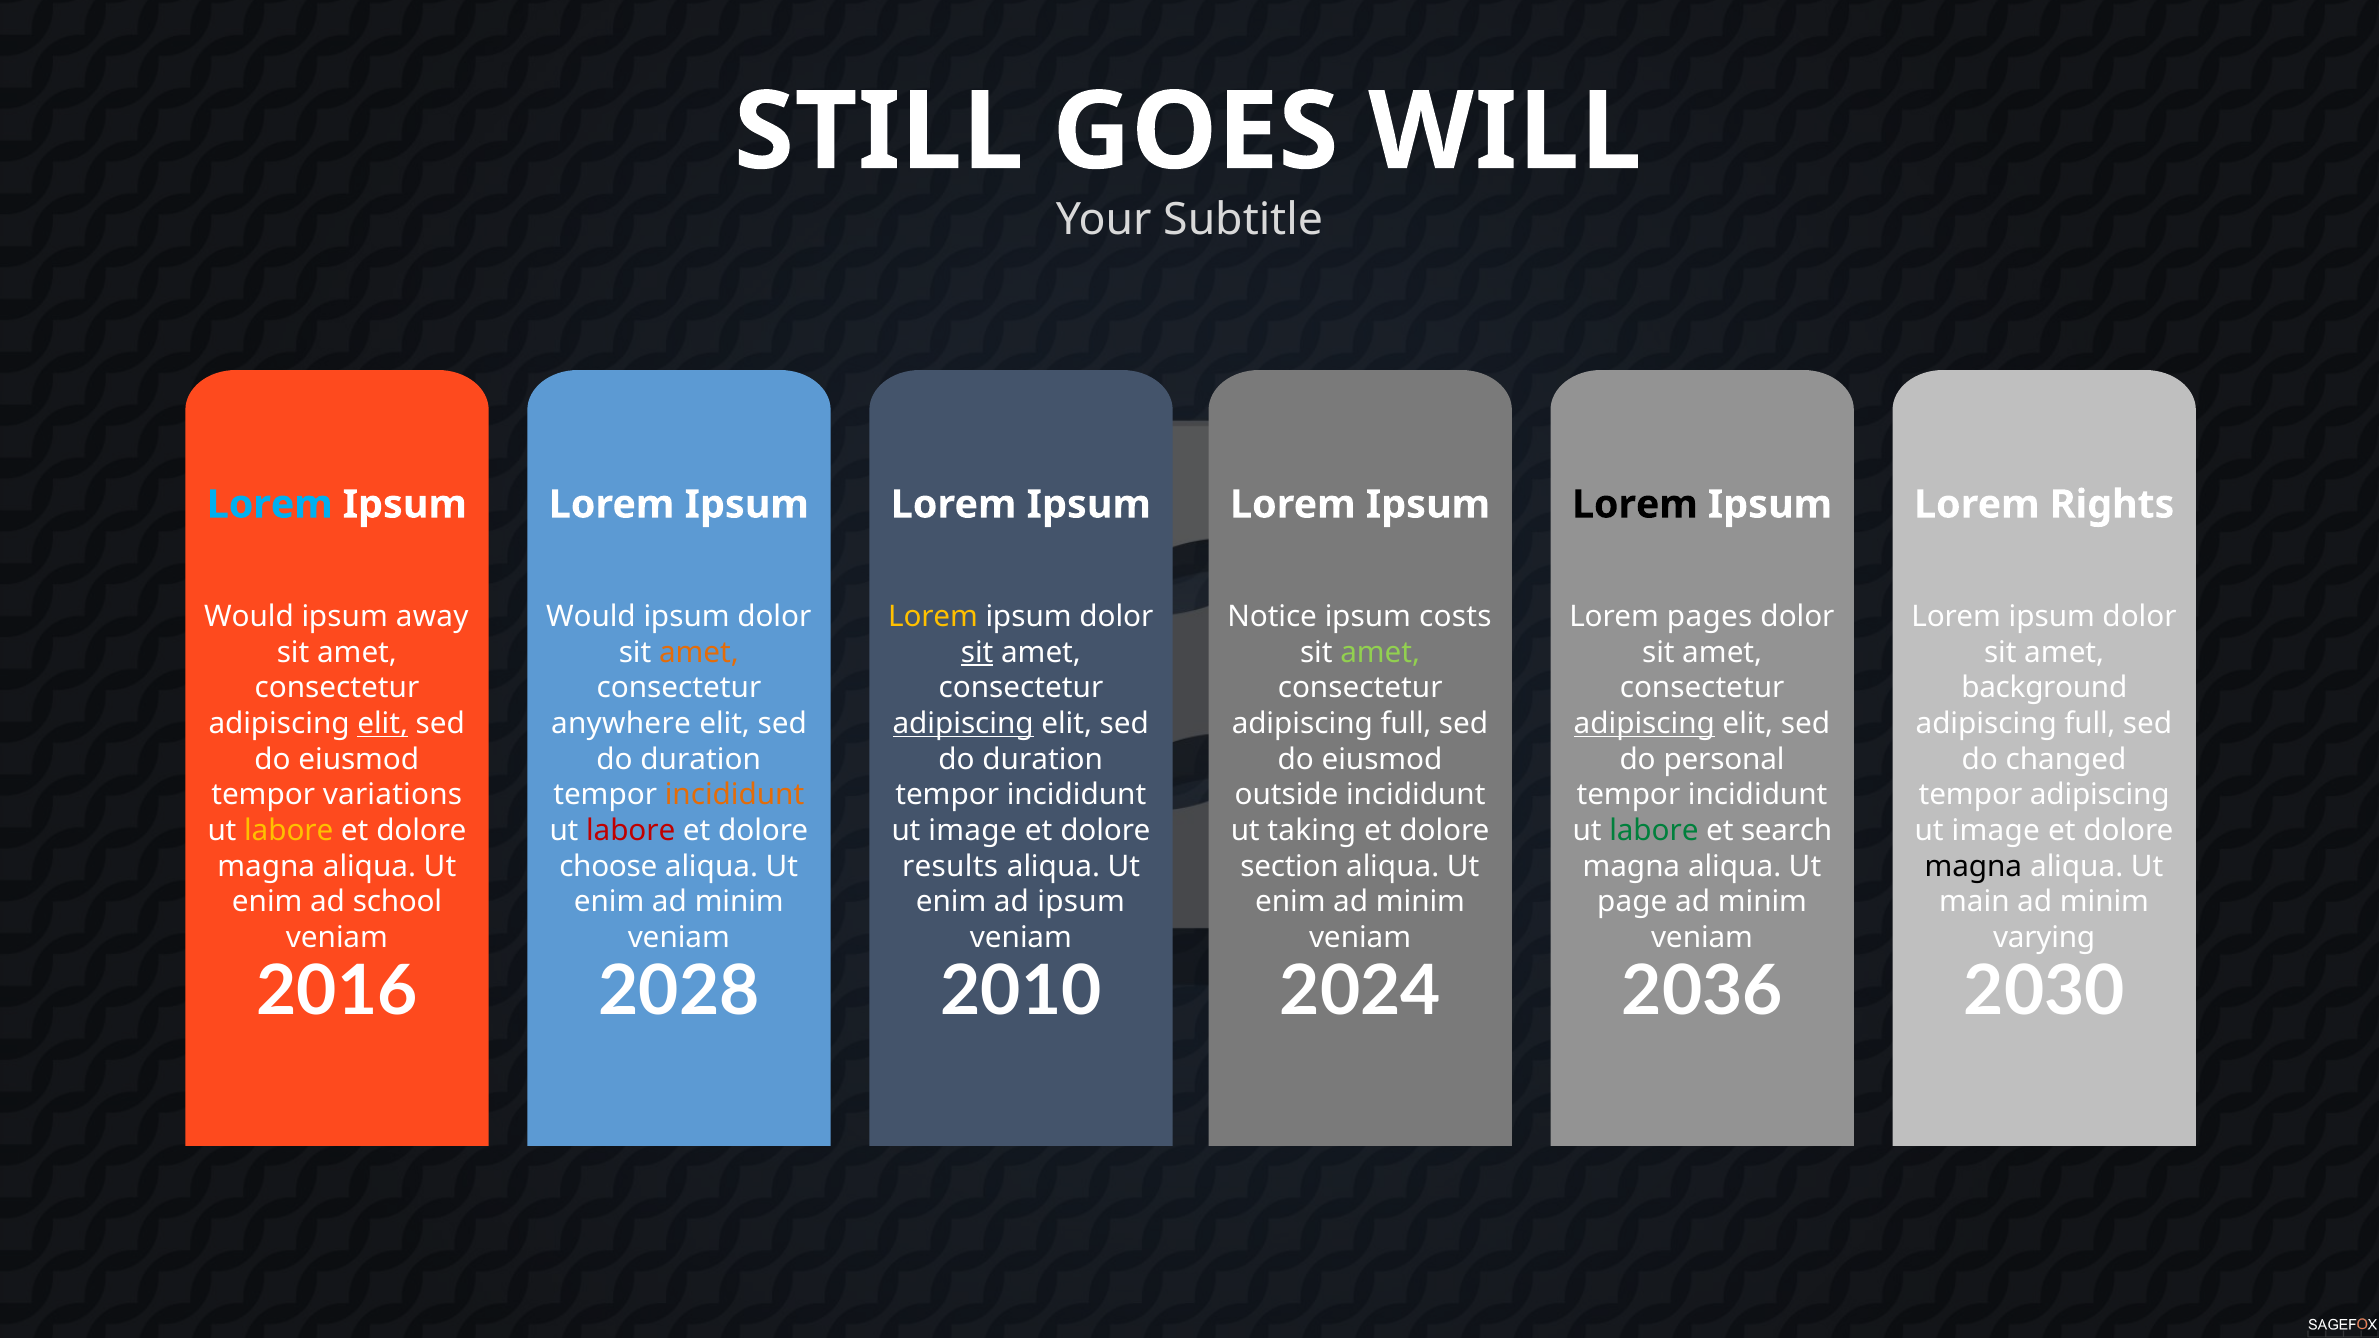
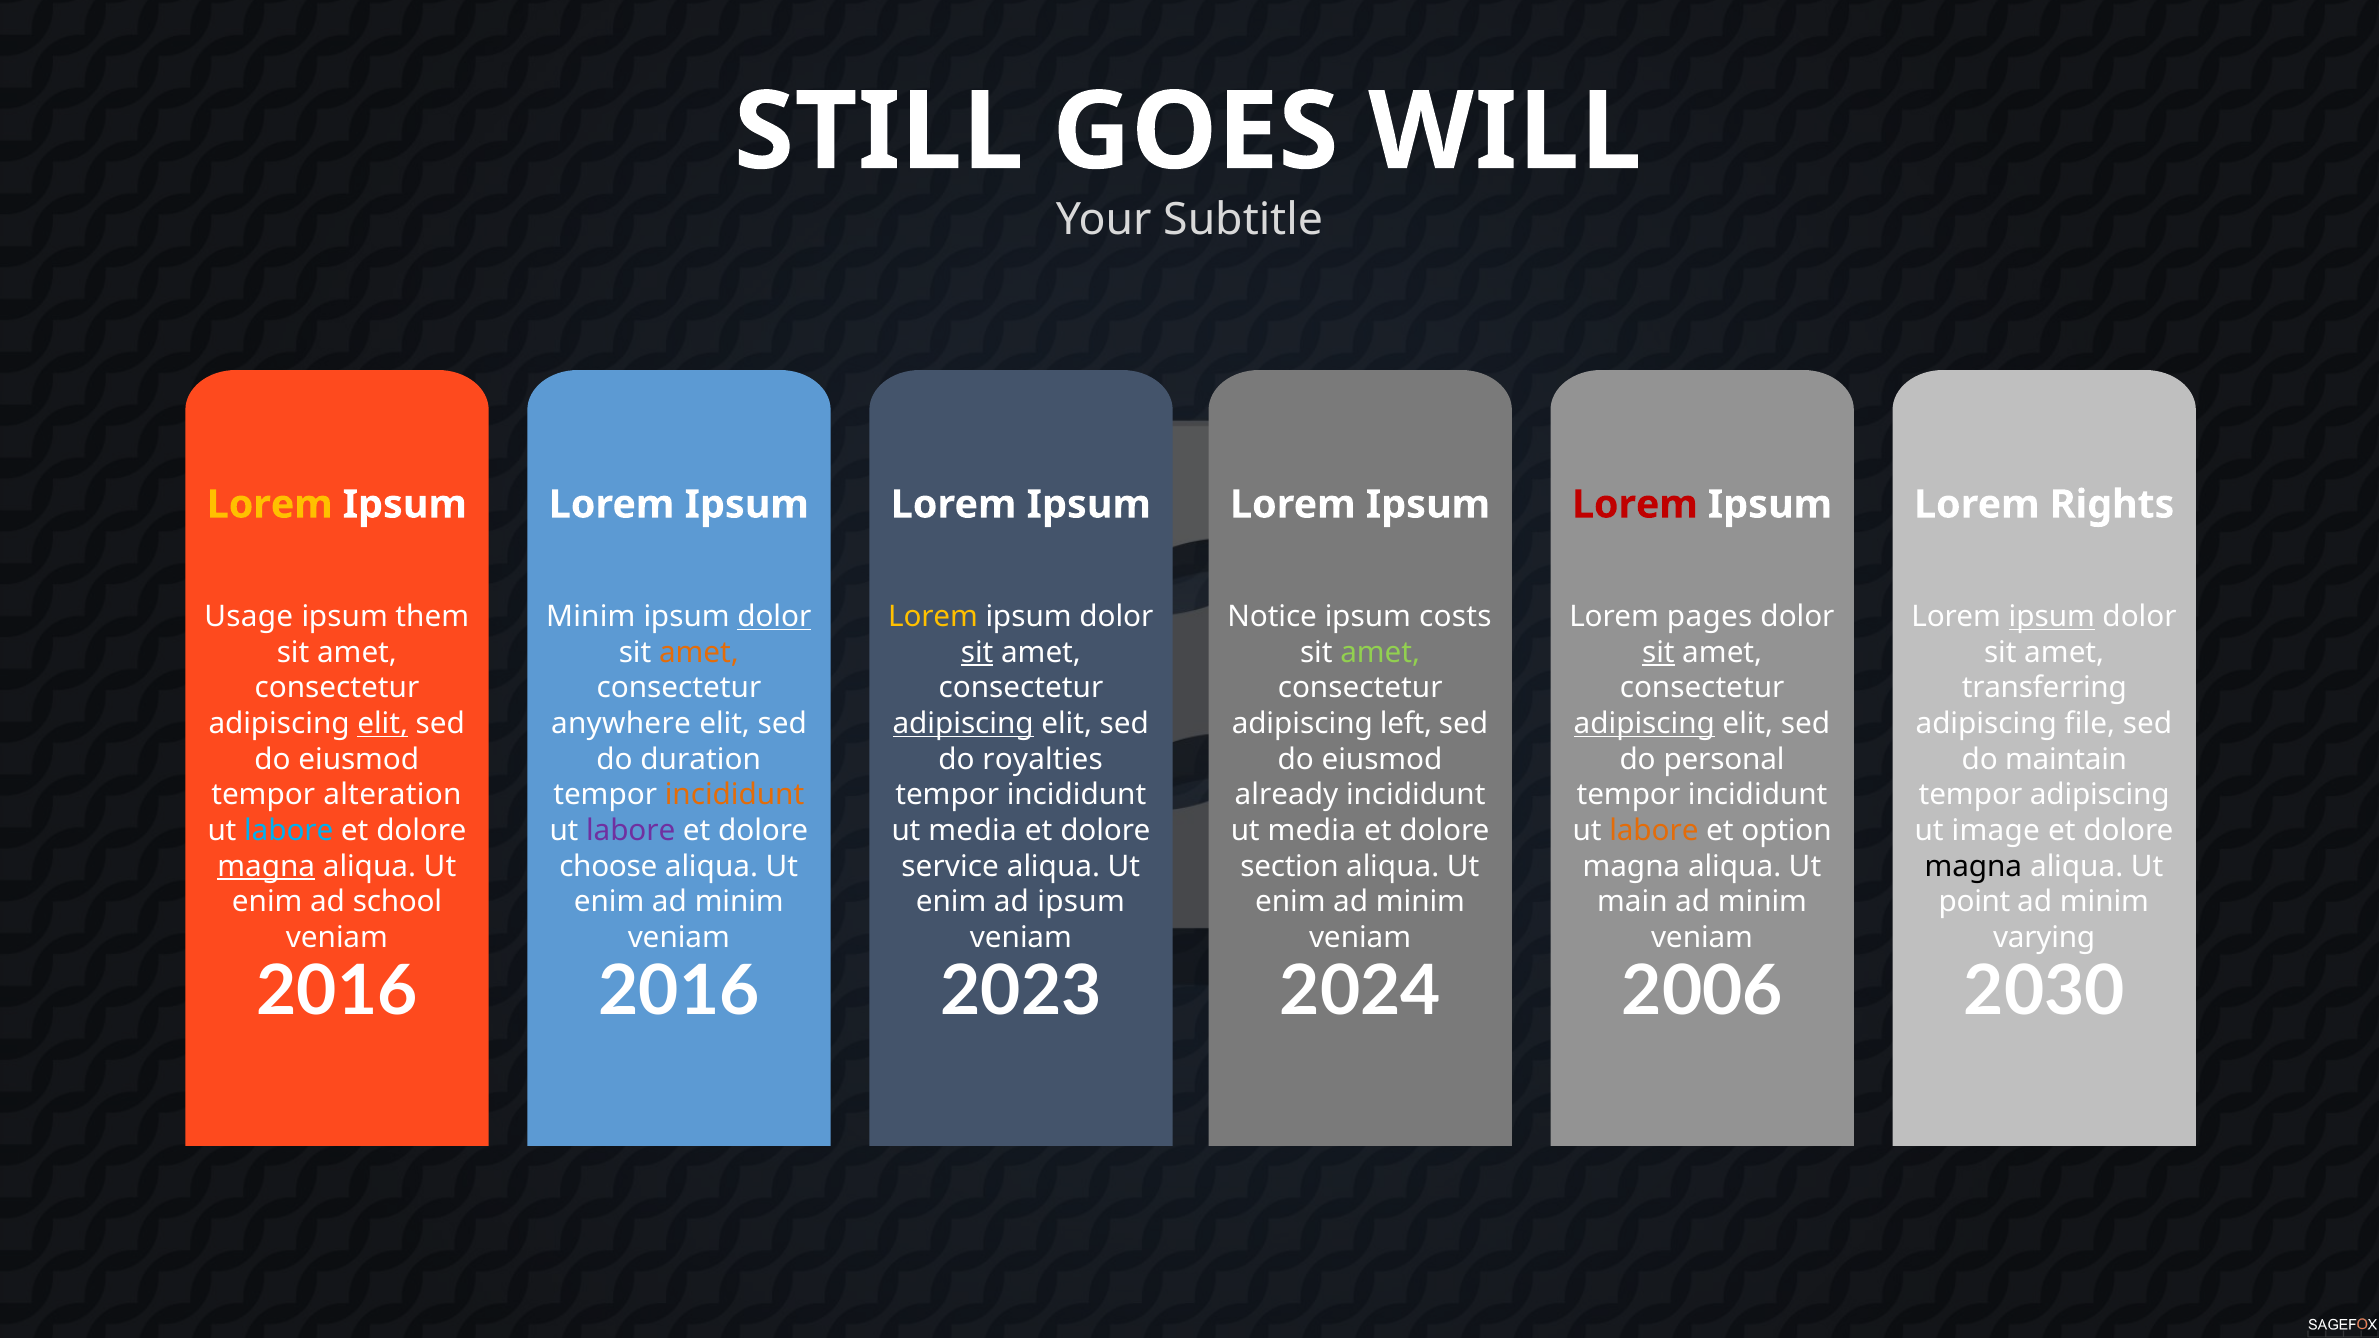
Lorem at (270, 505) colour: light blue -> yellow
Lorem at (1635, 505) colour: black -> red
Would at (249, 617): Would -> Usage
away: away -> them
Would at (591, 617): Would -> Minim
dolor at (774, 617) underline: none -> present
ipsum at (2052, 617) underline: none -> present
sit at (1658, 652) underline: none -> present
background: background -> transferring
full at (1406, 724): full -> left
full at (2090, 724): full -> file
duration at (1043, 760): duration -> royalties
changed: changed -> maintain
variations: variations -> alteration
outside: outside -> already
labore at (289, 831) colour: yellow -> light blue
labore at (631, 831) colour: red -> purple
image at (973, 831): image -> media
taking at (1312, 831): taking -> media
labore at (1654, 831) colour: green -> orange
search: search -> option
magna at (266, 867) underline: none -> present
results: results -> service
page: page -> main
main: main -> point
2028 at (679, 992): 2028 -> 2016
2010: 2010 -> 2023
2036: 2036 -> 2006
